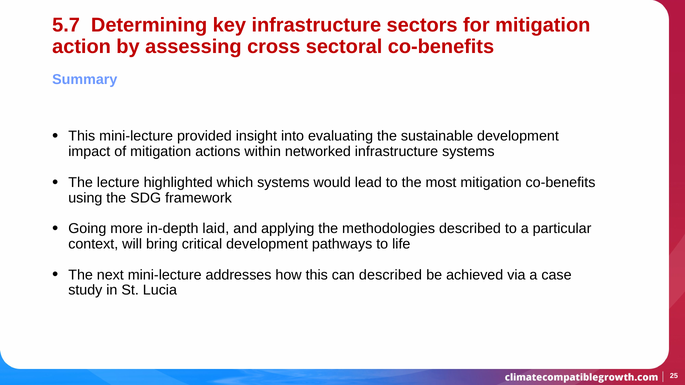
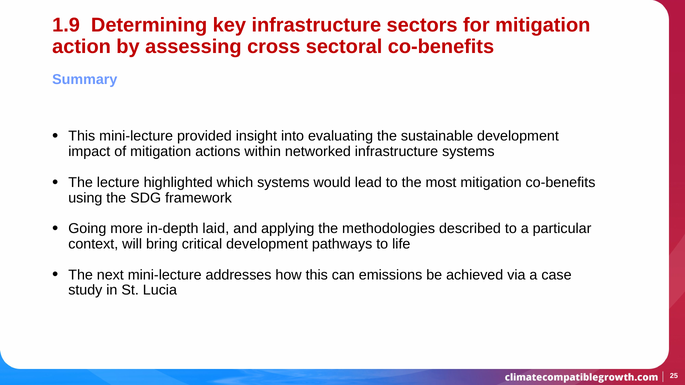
5.7: 5.7 -> 1.9
can described: described -> emissions
